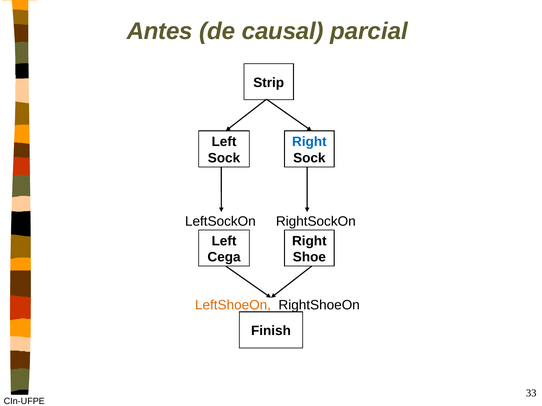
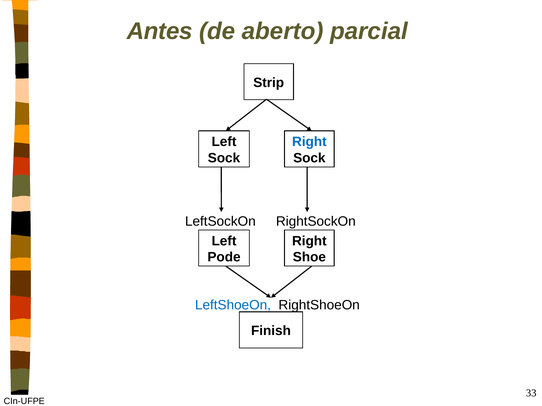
causal: causal -> aberto
Cega: Cega -> Pode
LeftShoeOn colour: orange -> blue
